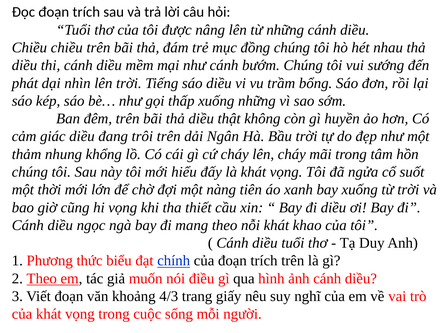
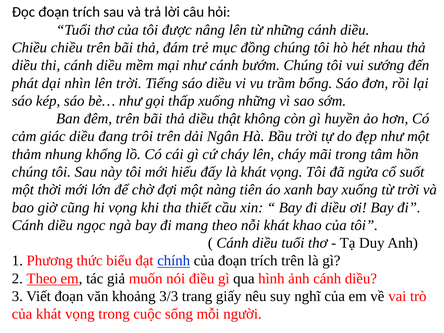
4/3: 4/3 -> 3/3
